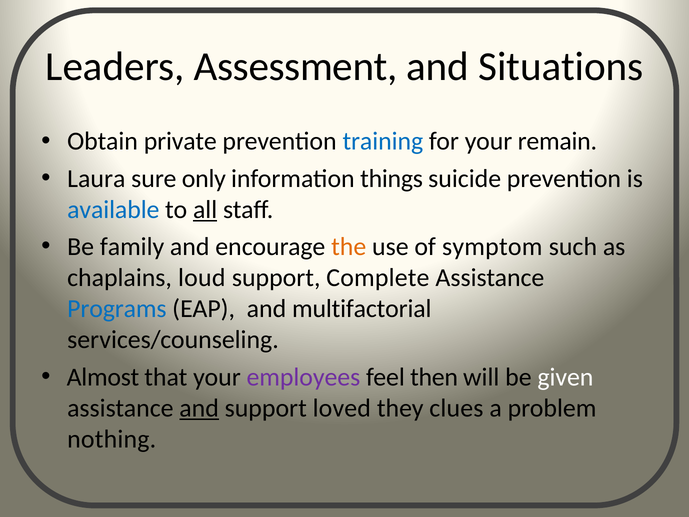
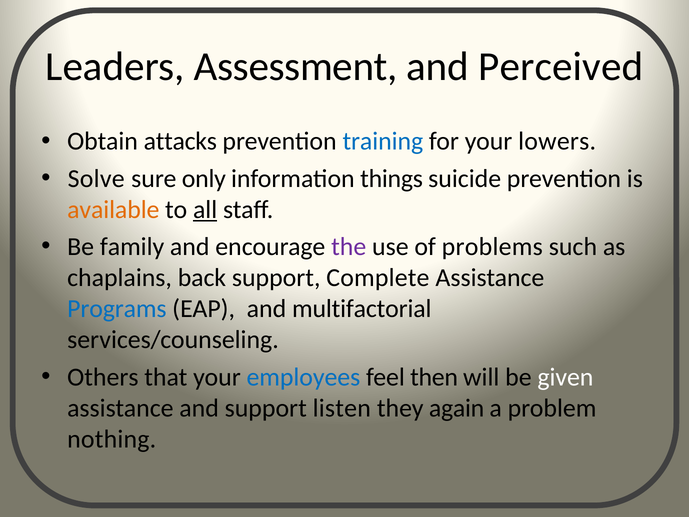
Situations: Situations -> Perceived
private: private -> attacks
remain: remain -> lowers
Laura: Laura -> Solve
available colour: blue -> orange
the colour: orange -> purple
symptom: symptom -> problems
loud: loud -> back
Almost: Almost -> Others
employees colour: purple -> blue
and at (199, 408) underline: present -> none
loved: loved -> listen
clues: clues -> again
